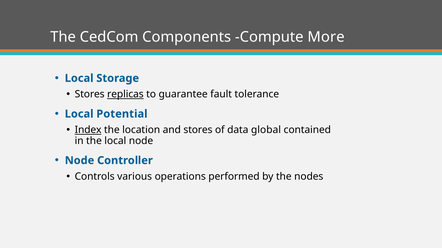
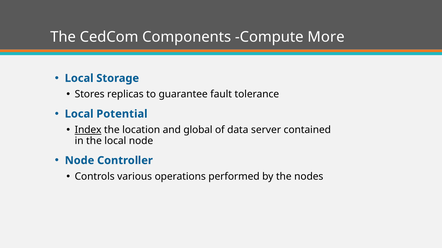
replicas underline: present -> none
and stores: stores -> global
global: global -> server
